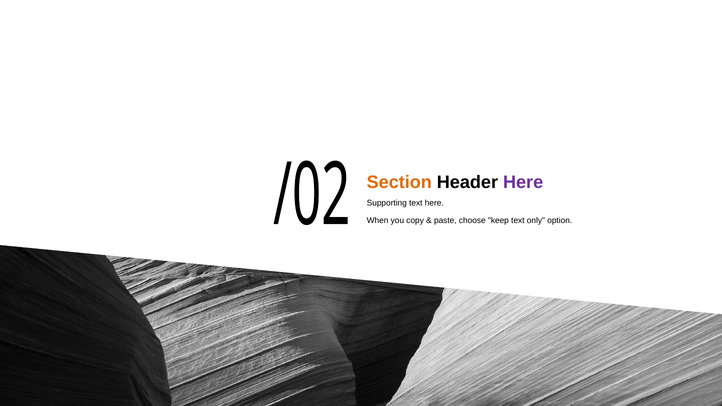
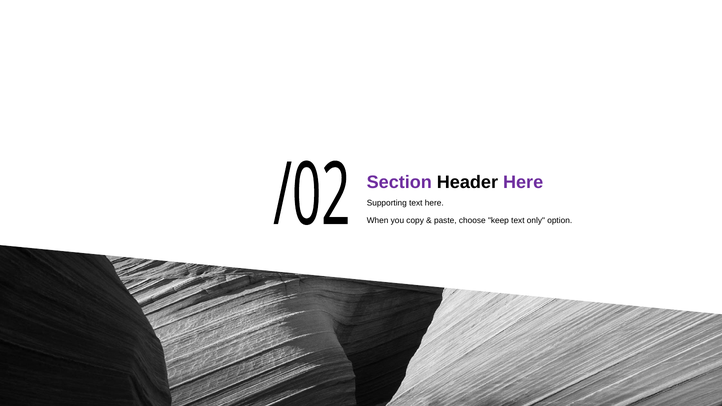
Section colour: orange -> purple
